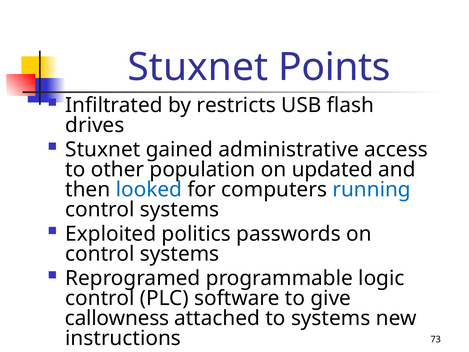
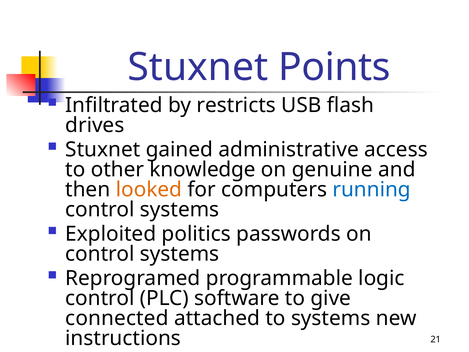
population: population -> knowledge
updated: updated -> genuine
looked colour: blue -> orange
callowness: callowness -> connected
73: 73 -> 21
